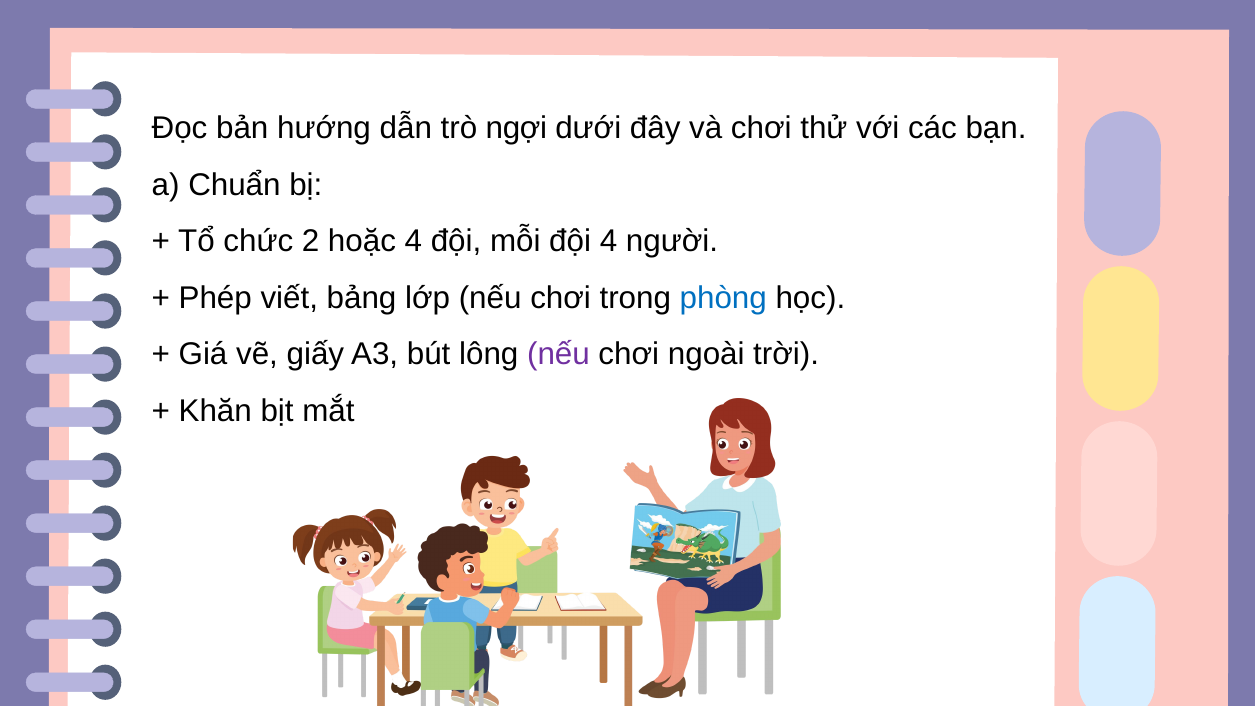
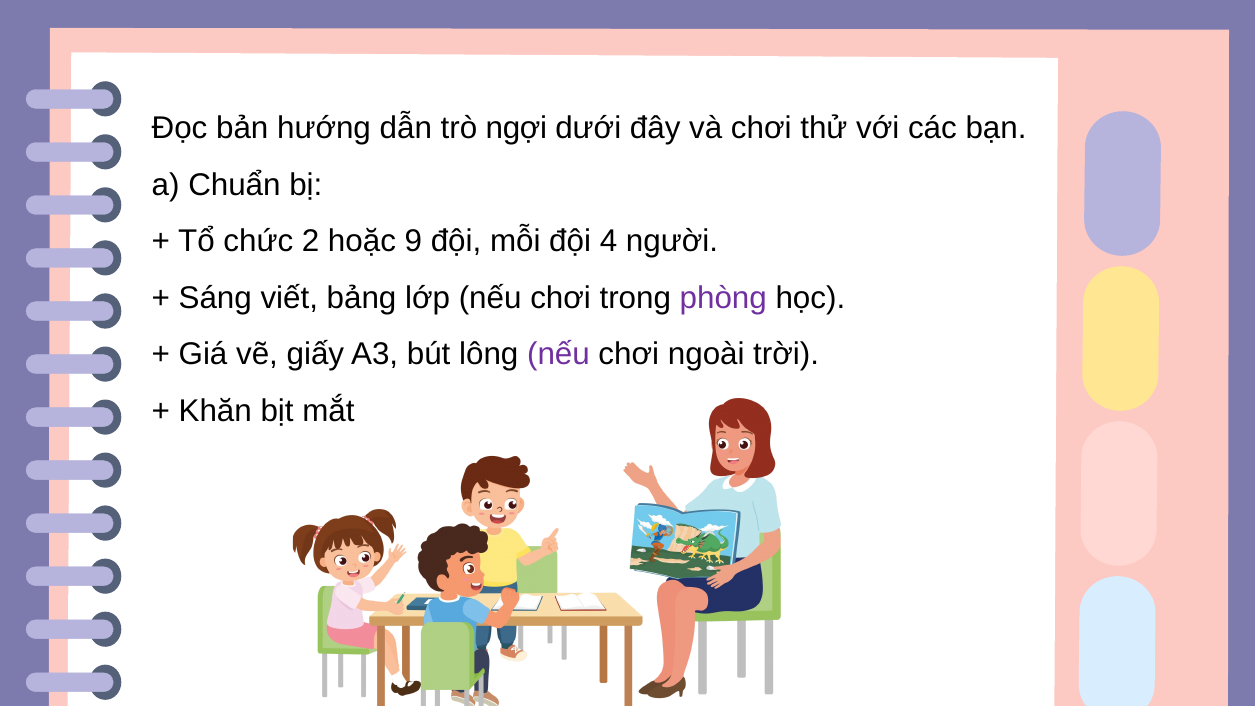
hoặc 4: 4 -> 9
Phép: Phép -> Sáng
phòng colour: blue -> purple
